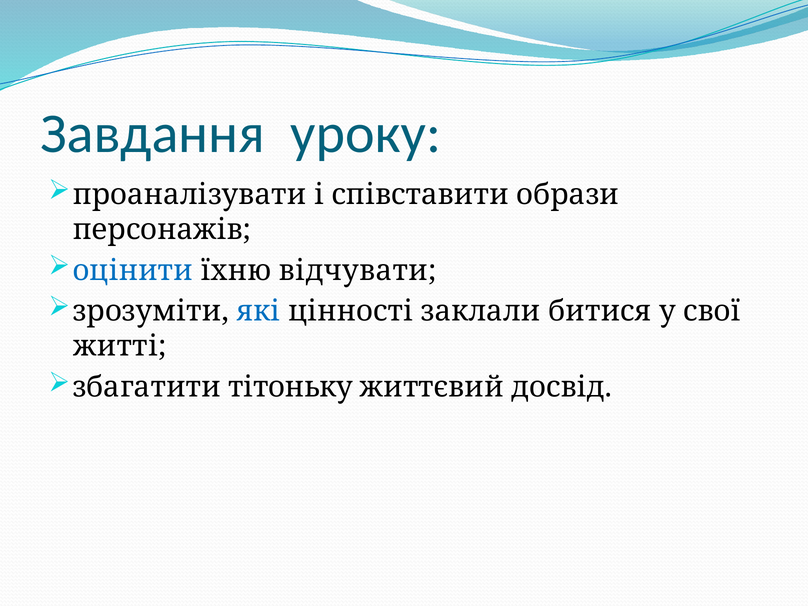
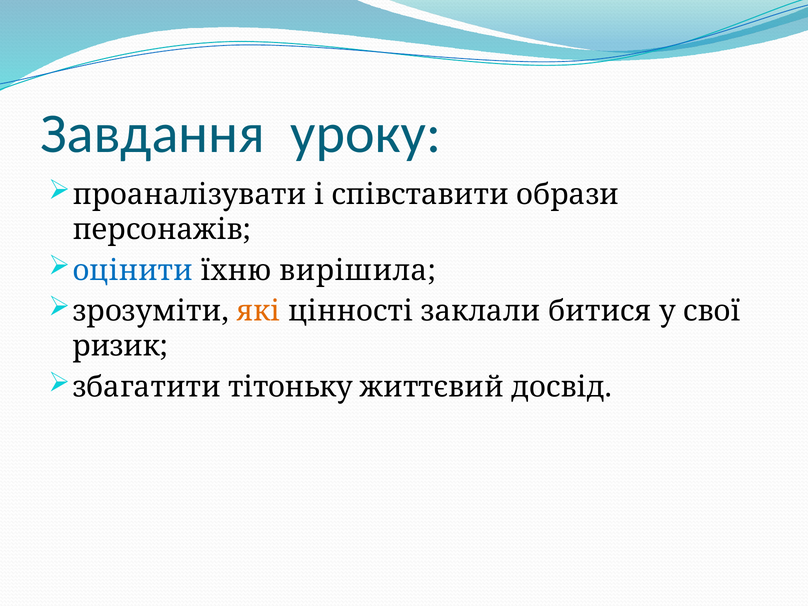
відчувати: відчувати -> вирішила
які colour: blue -> orange
житті: житті -> ризик
